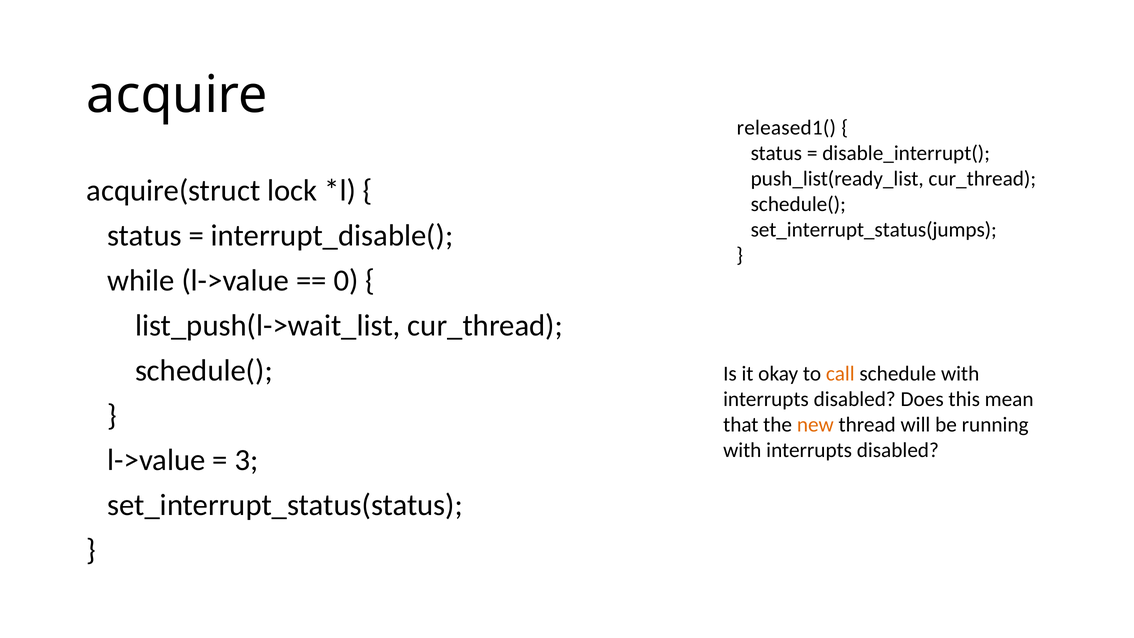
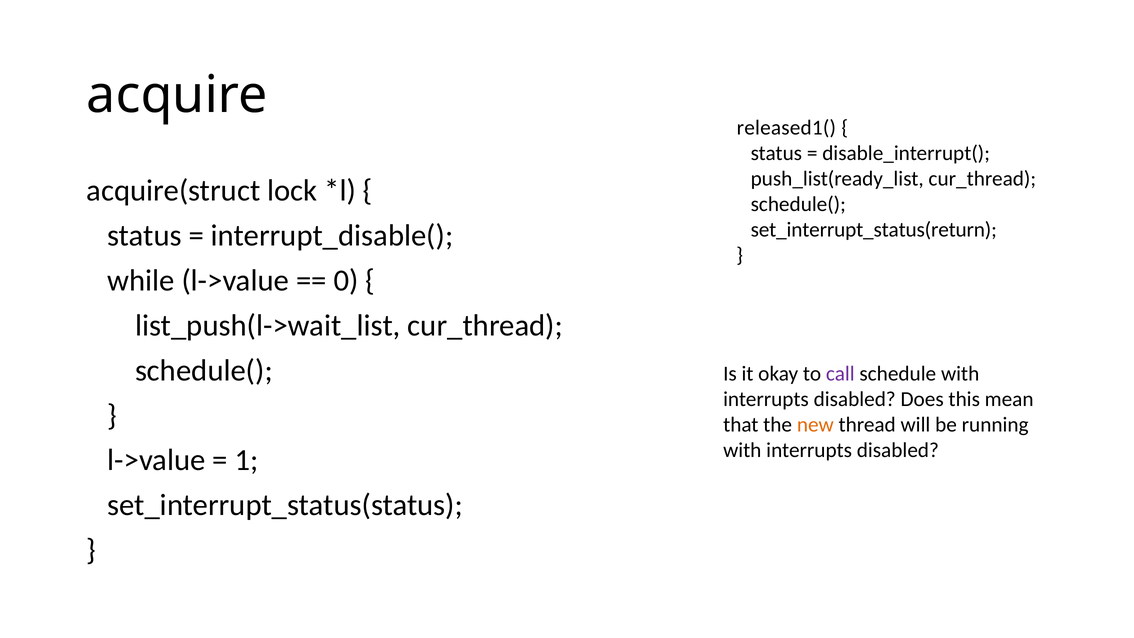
set_interrupt_status(jumps: set_interrupt_status(jumps -> set_interrupt_status(return
call colour: orange -> purple
3: 3 -> 1
